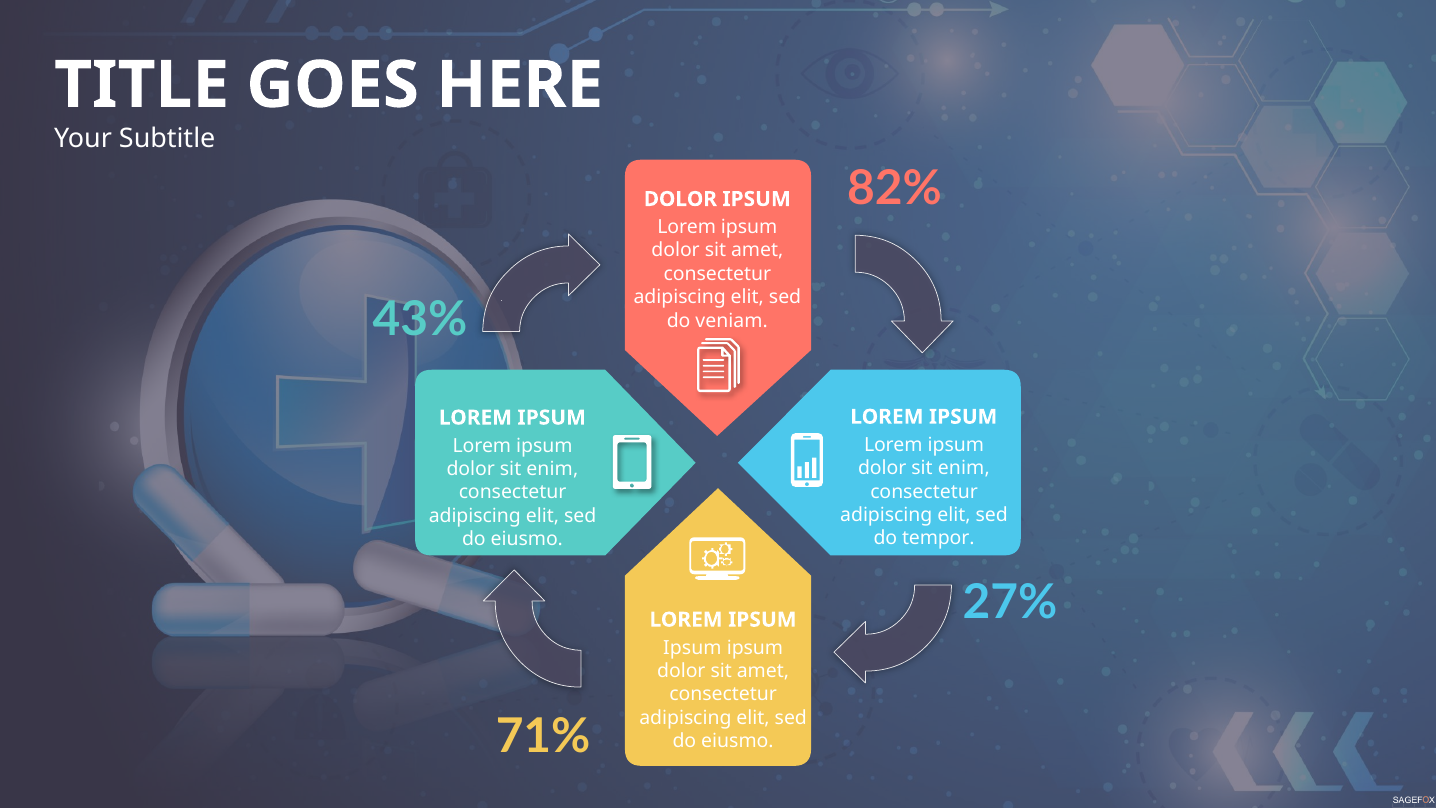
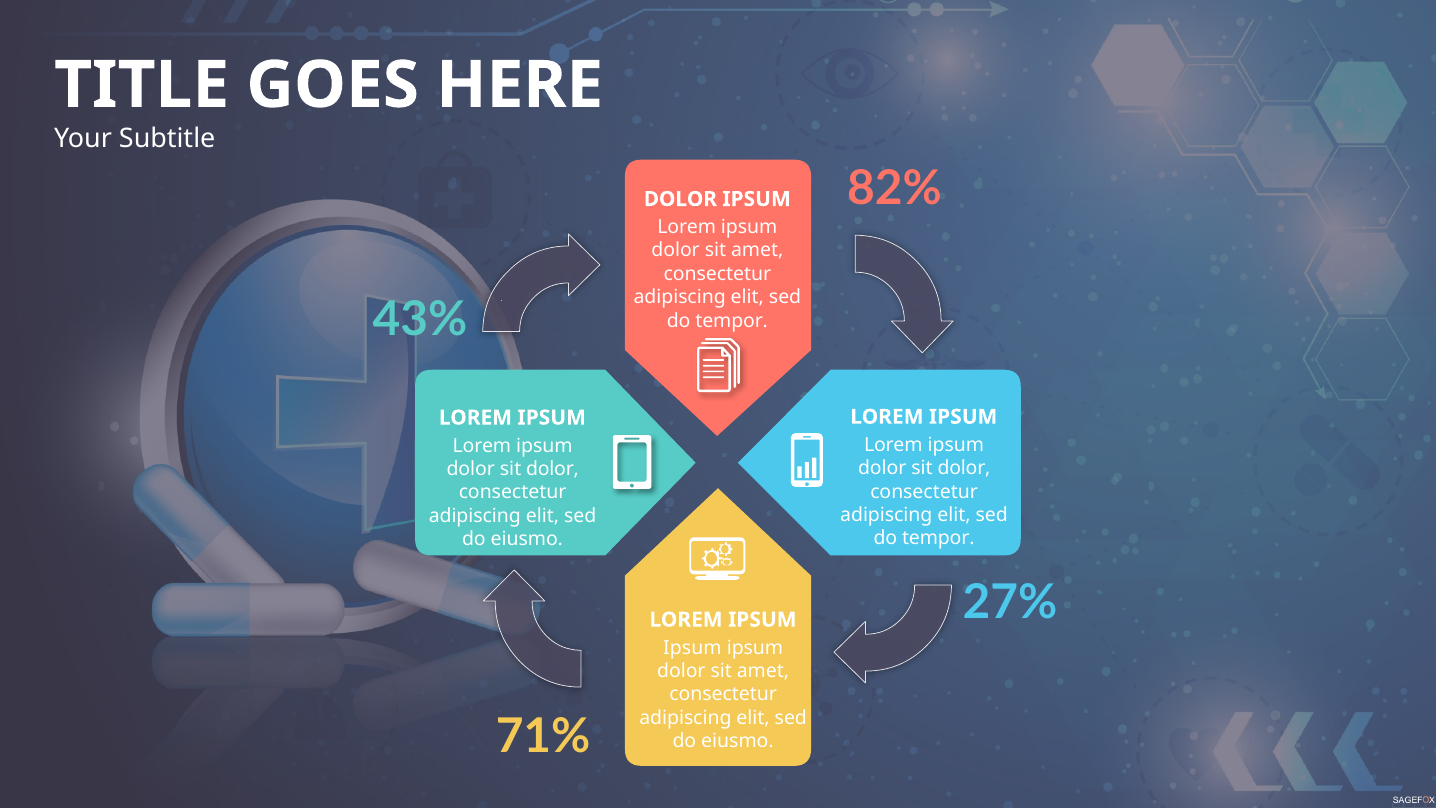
veniam at (732, 321): veniam -> tempor
enim at (964, 468): enim -> dolor
enim at (552, 469): enim -> dolor
